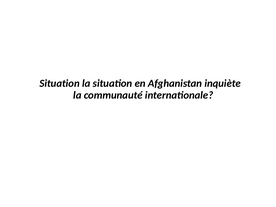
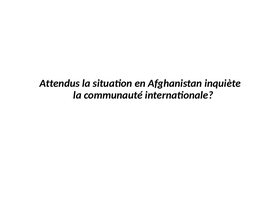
Situation at (60, 83): Situation -> Attendus
